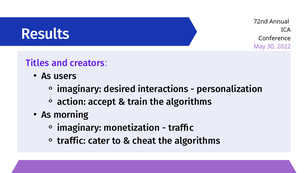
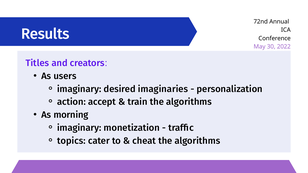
interactions: interactions -> imaginaries
traffic at (71, 141): traffic -> topics
